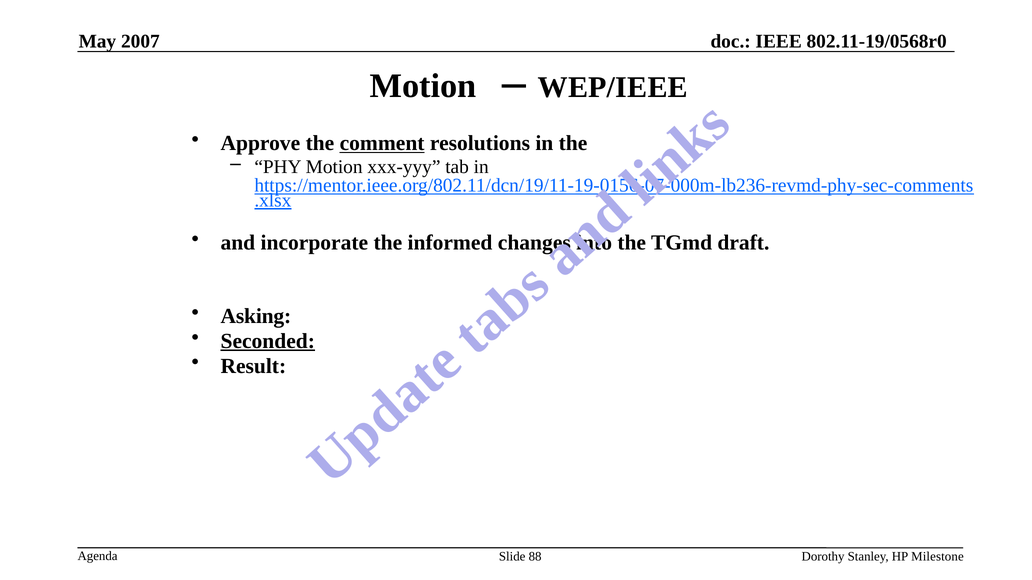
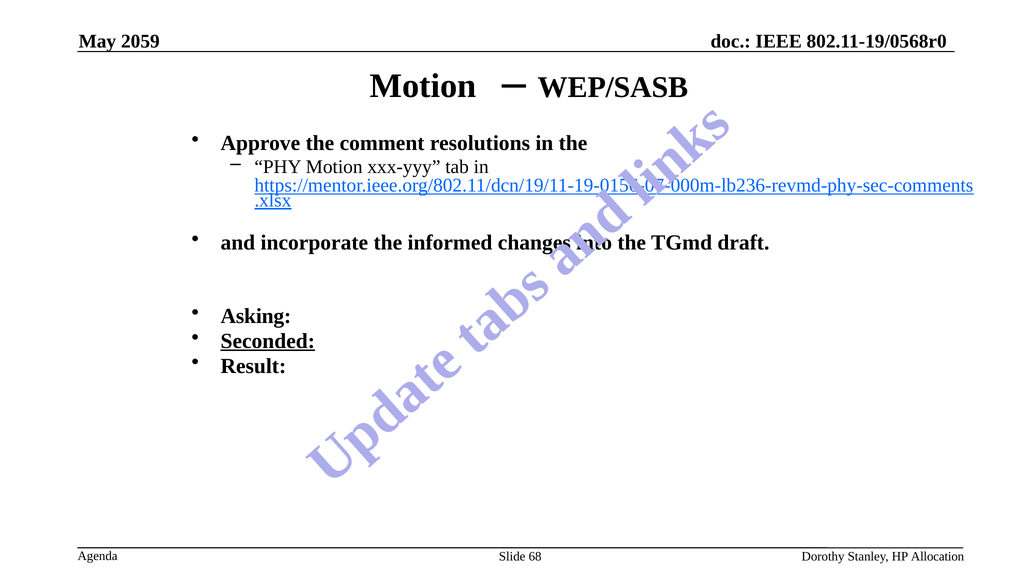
2007: 2007 -> 2059
WEP/IEEE: WEP/IEEE -> WEP/SASB
comment underline: present -> none
88: 88 -> 68
Milestone: Milestone -> Allocation
